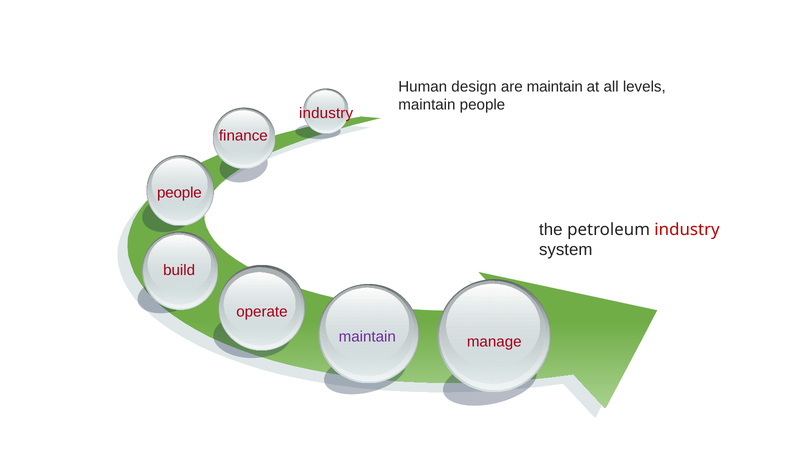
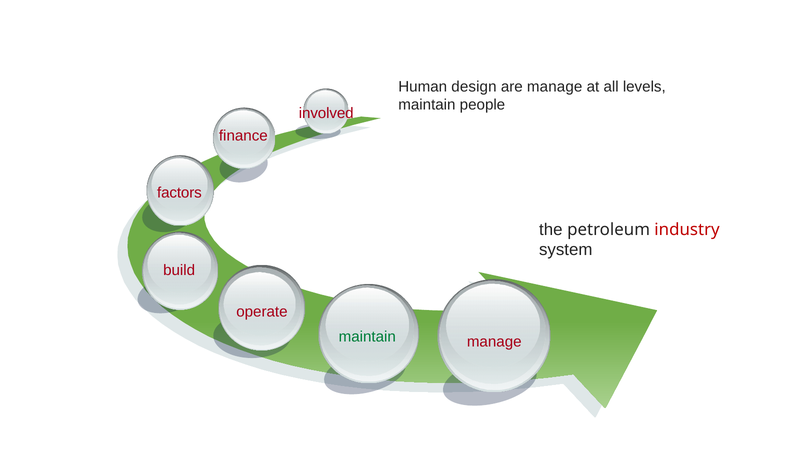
are maintain: maintain -> manage
industry at (326, 113): industry -> involved
people at (179, 193): people -> factors
maintain at (367, 337) colour: purple -> green
